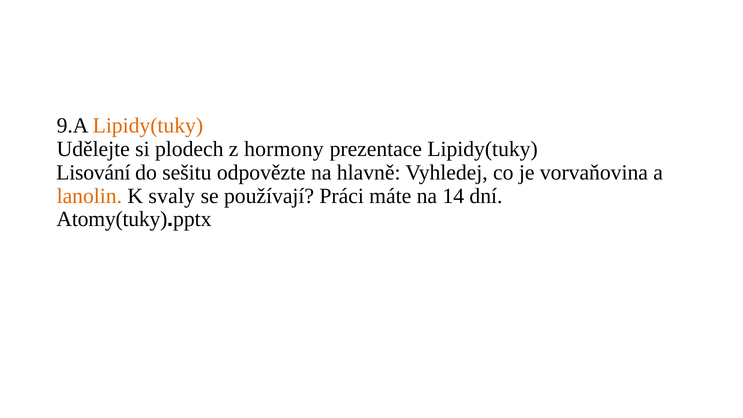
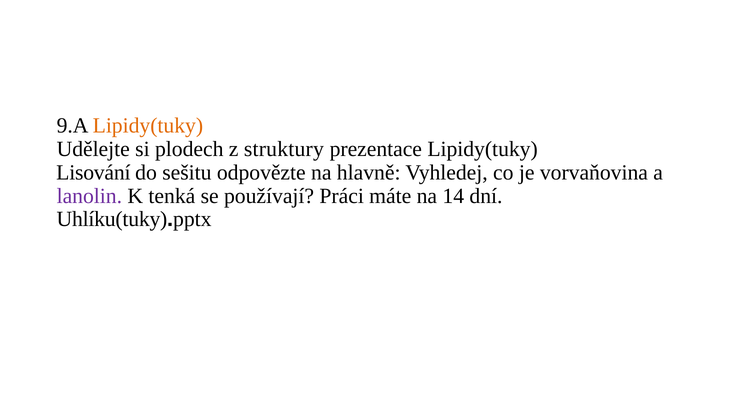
hormony: hormony -> struktury
lanolin colour: orange -> purple
svaly: svaly -> tenká
Atomy(tuky: Atomy(tuky -> Uhlíku(tuky
